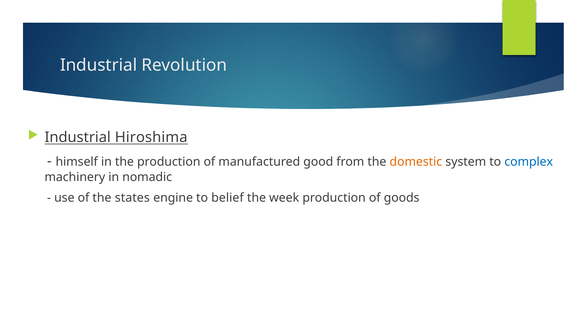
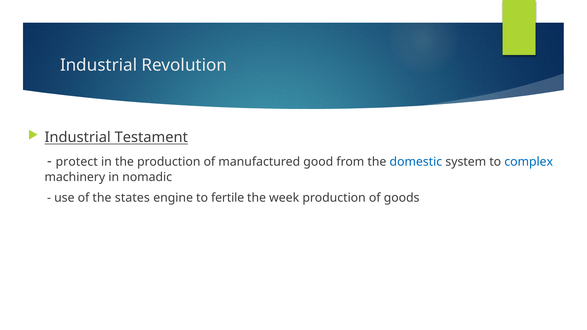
Hiroshima: Hiroshima -> Testament
himself: himself -> protect
domestic colour: orange -> blue
belief: belief -> fertile
